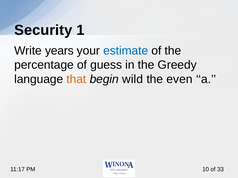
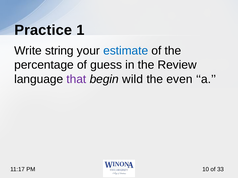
Security: Security -> Practice
years: years -> string
Greedy: Greedy -> Review
that colour: orange -> purple
